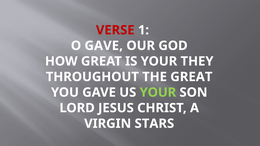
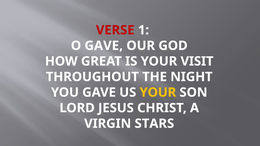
THEY: THEY -> VISIT
THE GREAT: GREAT -> NIGHT
YOUR at (158, 93) colour: light green -> yellow
